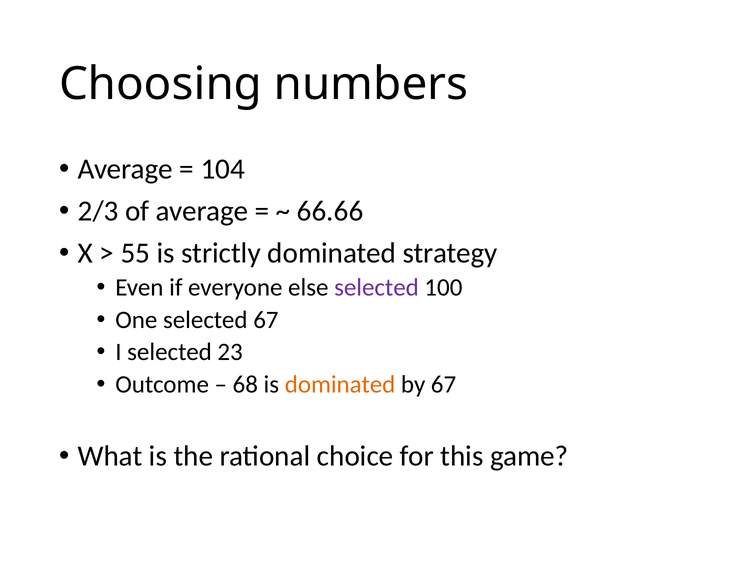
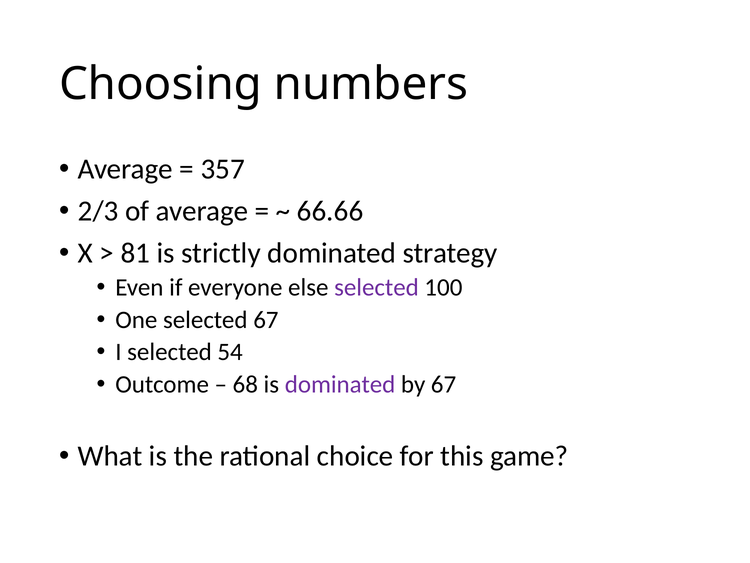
104: 104 -> 357
55: 55 -> 81
23: 23 -> 54
dominated at (340, 384) colour: orange -> purple
